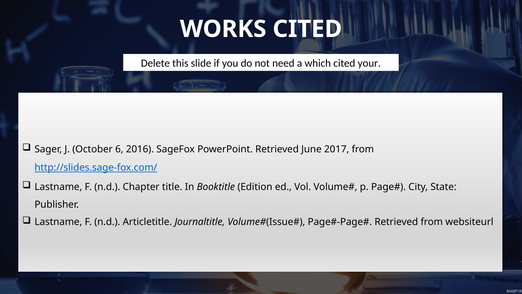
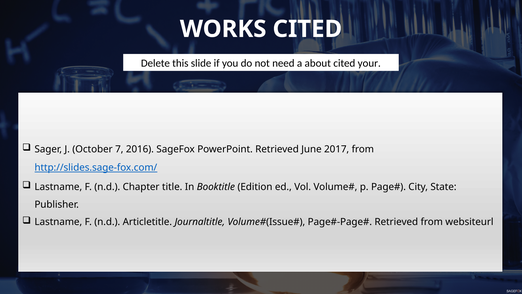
which: which -> about
6: 6 -> 7
